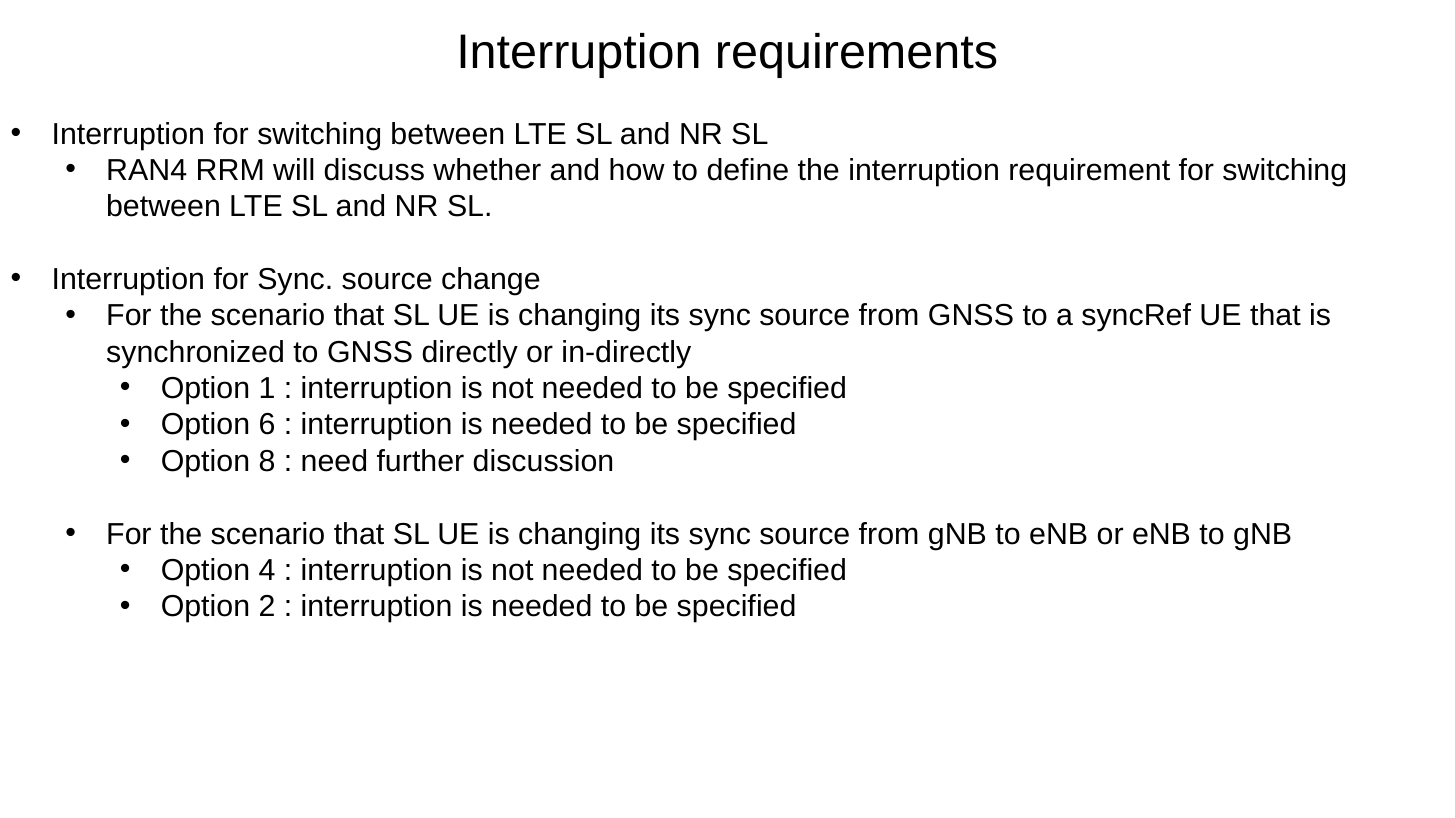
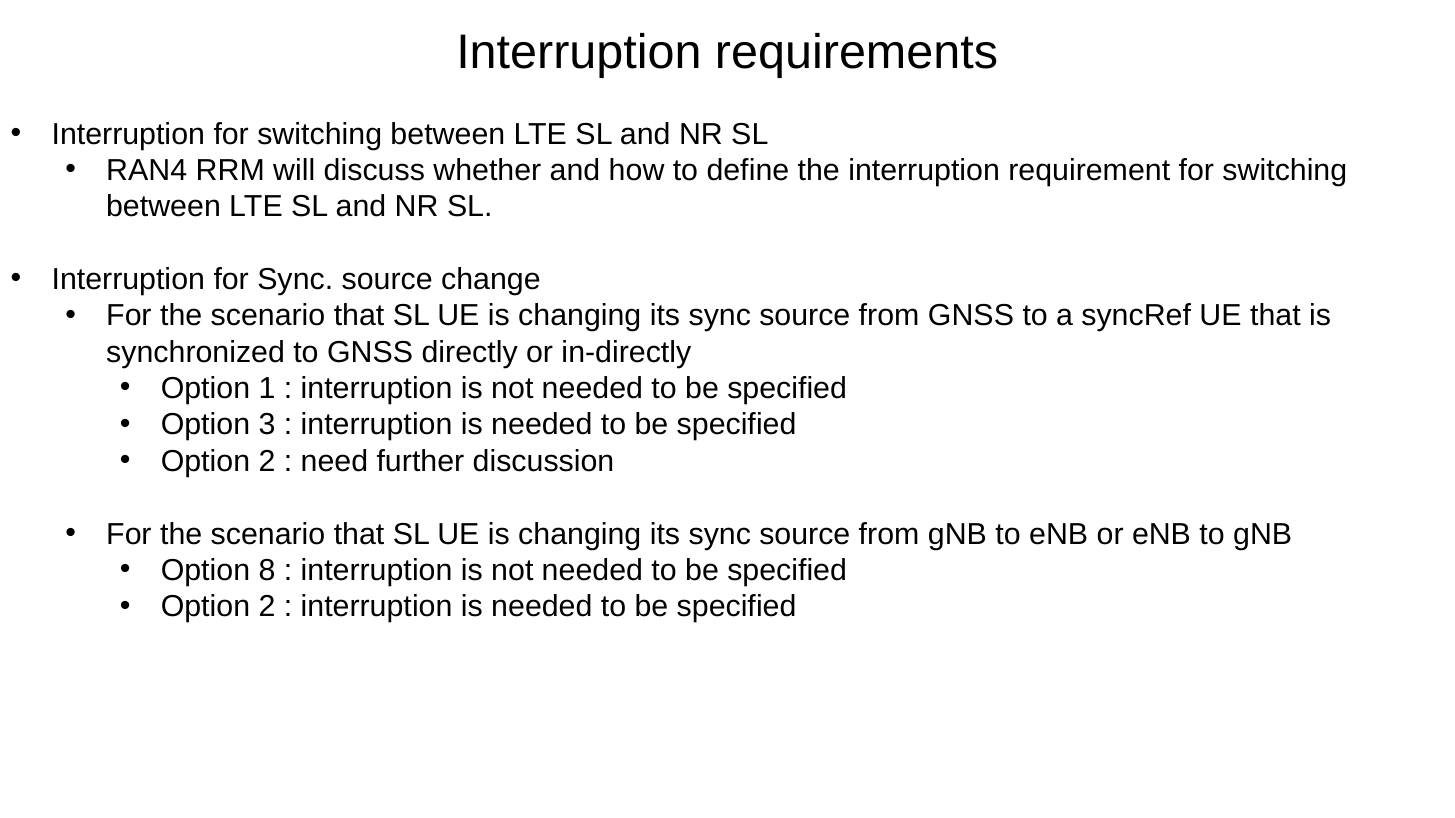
6: 6 -> 3
8 at (267, 462): 8 -> 2
4: 4 -> 8
